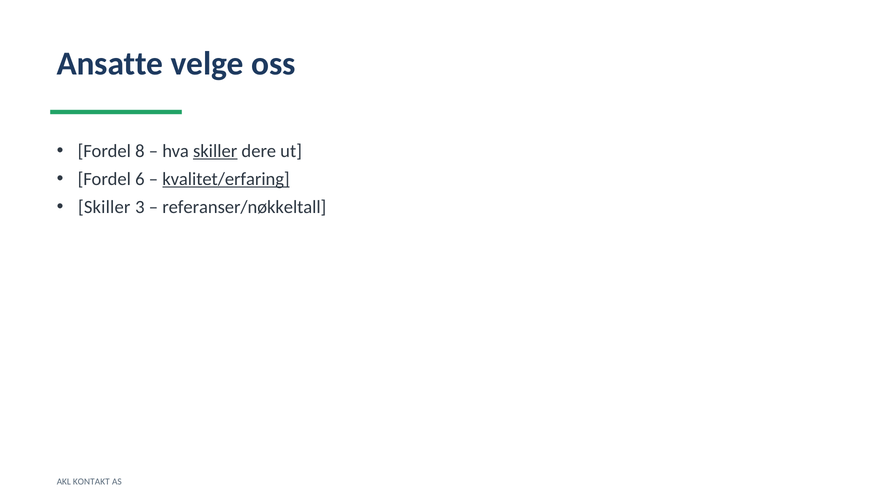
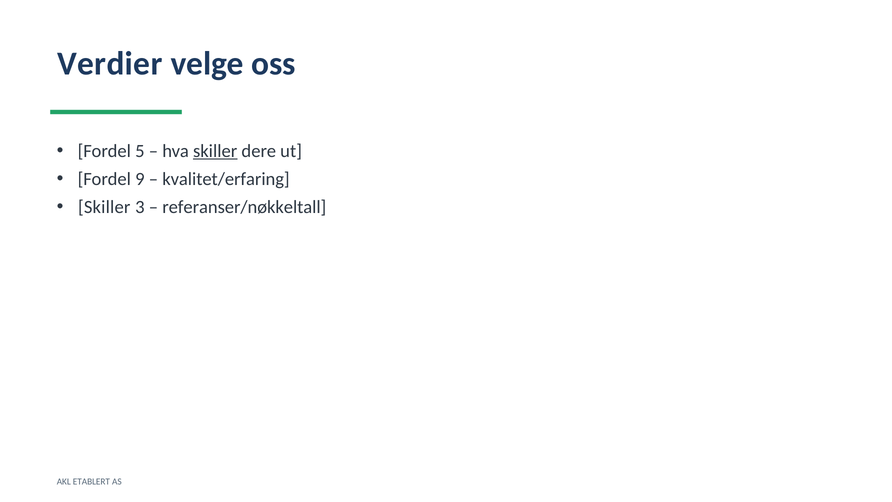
Ansatte: Ansatte -> Verdier
8: 8 -> 5
6: 6 -> 9
kvalitet/erfaring underline: present -> none
KONTAKT: KONTAKT -> ETABLERT
